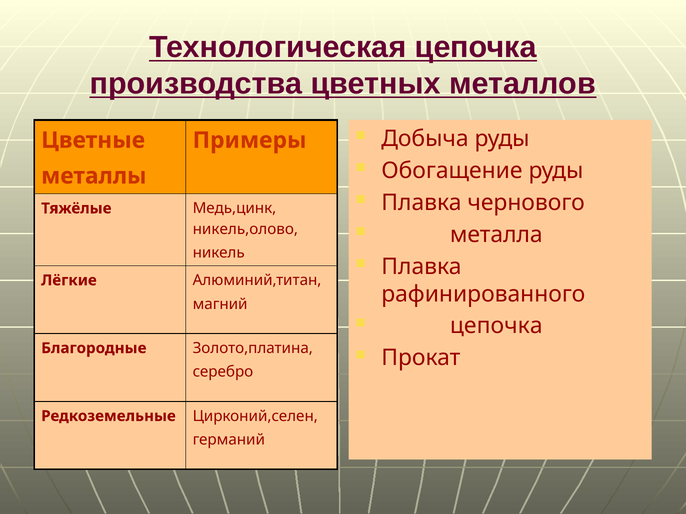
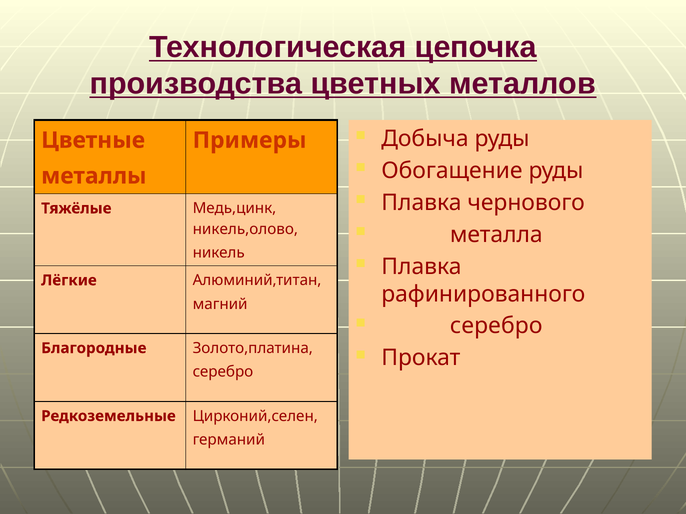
цепочка at (496, 326): цепочка -> серебро
